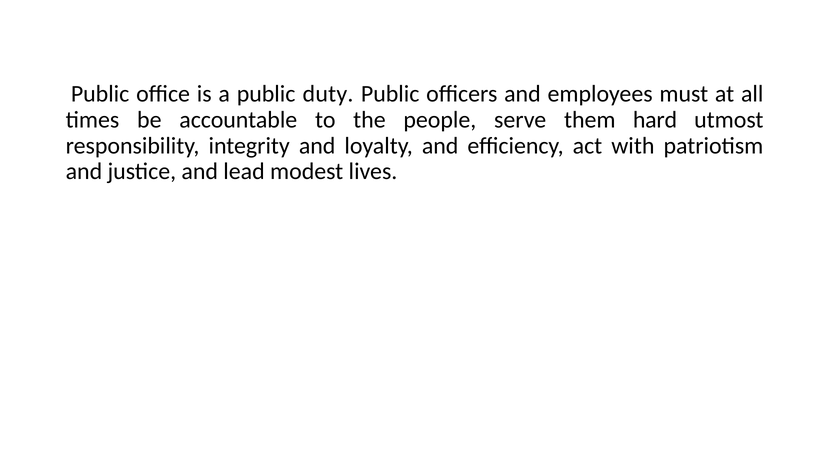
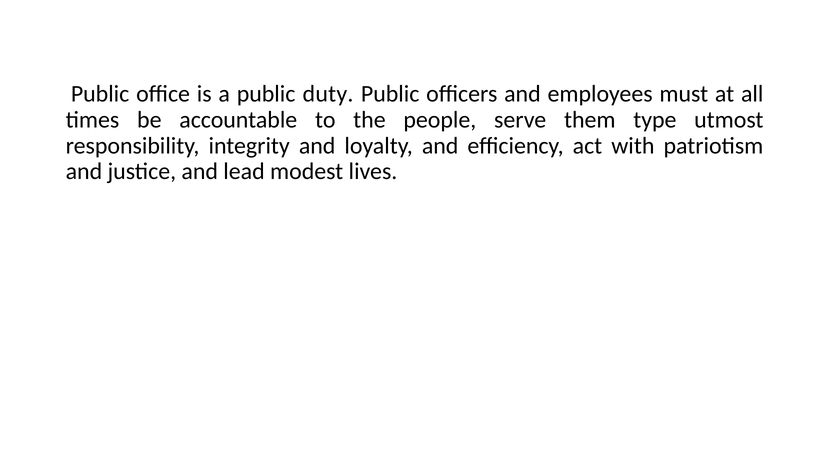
hard: hard -> type
